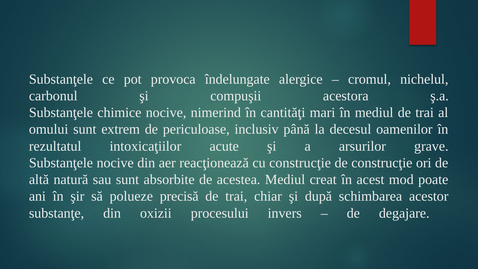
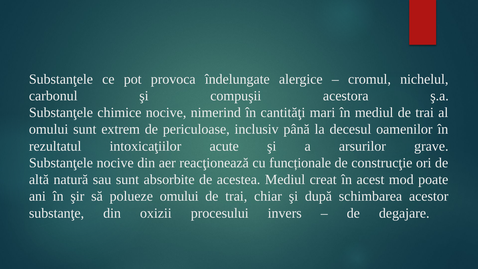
cu construcţie: construcţie -> funcționale
polueze precisă: precisă -> omului
